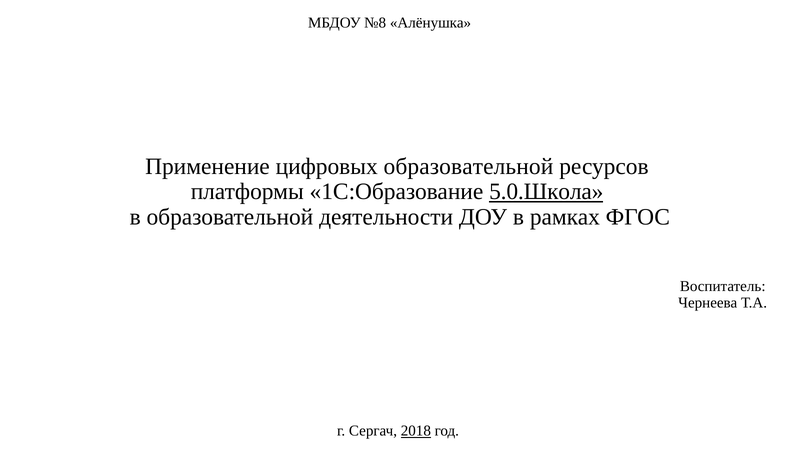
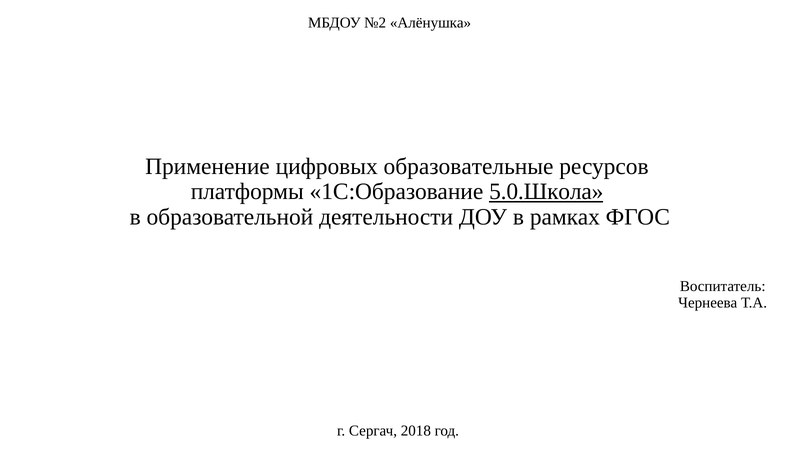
№8: №8 -> №2
цифровых образовательной: образовательной -> образовательные
2018 underline: present -> none
